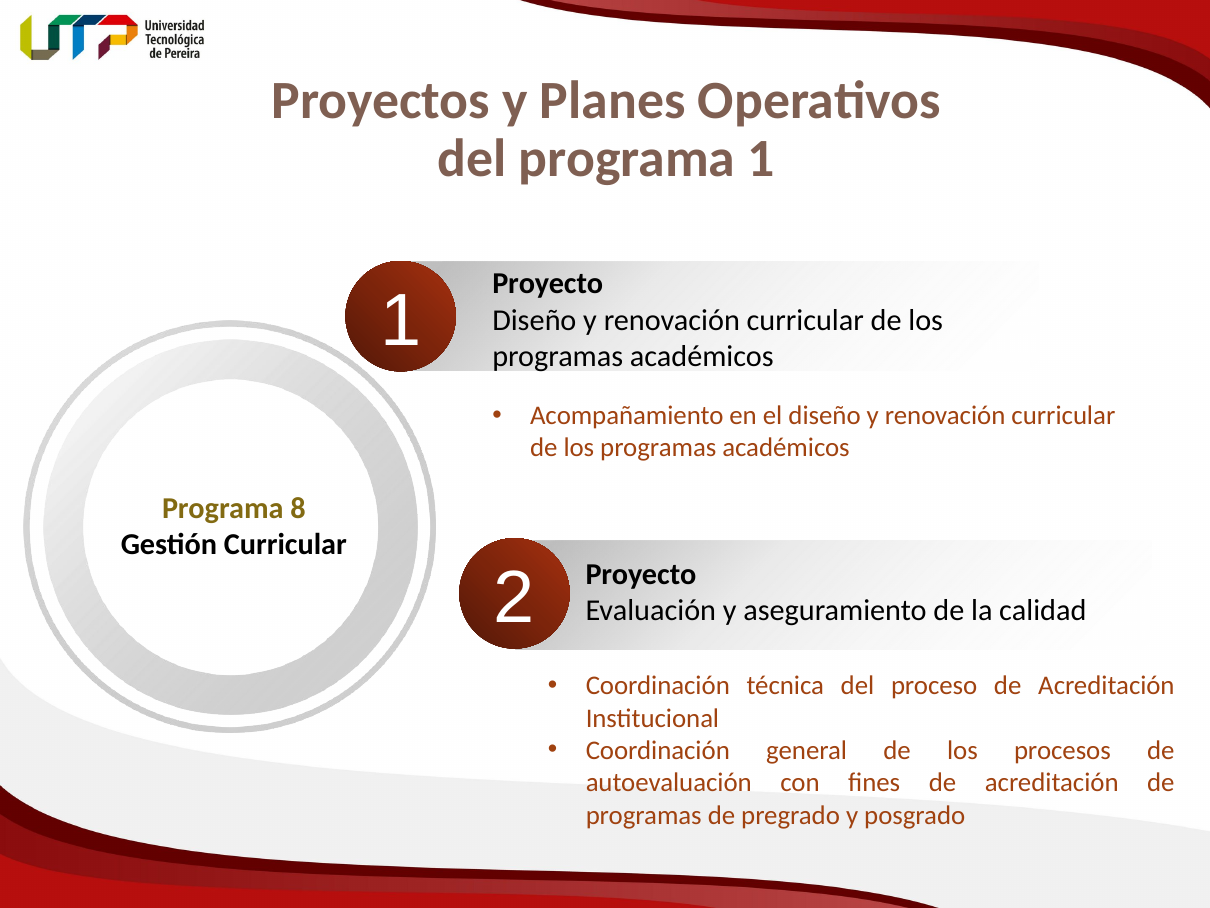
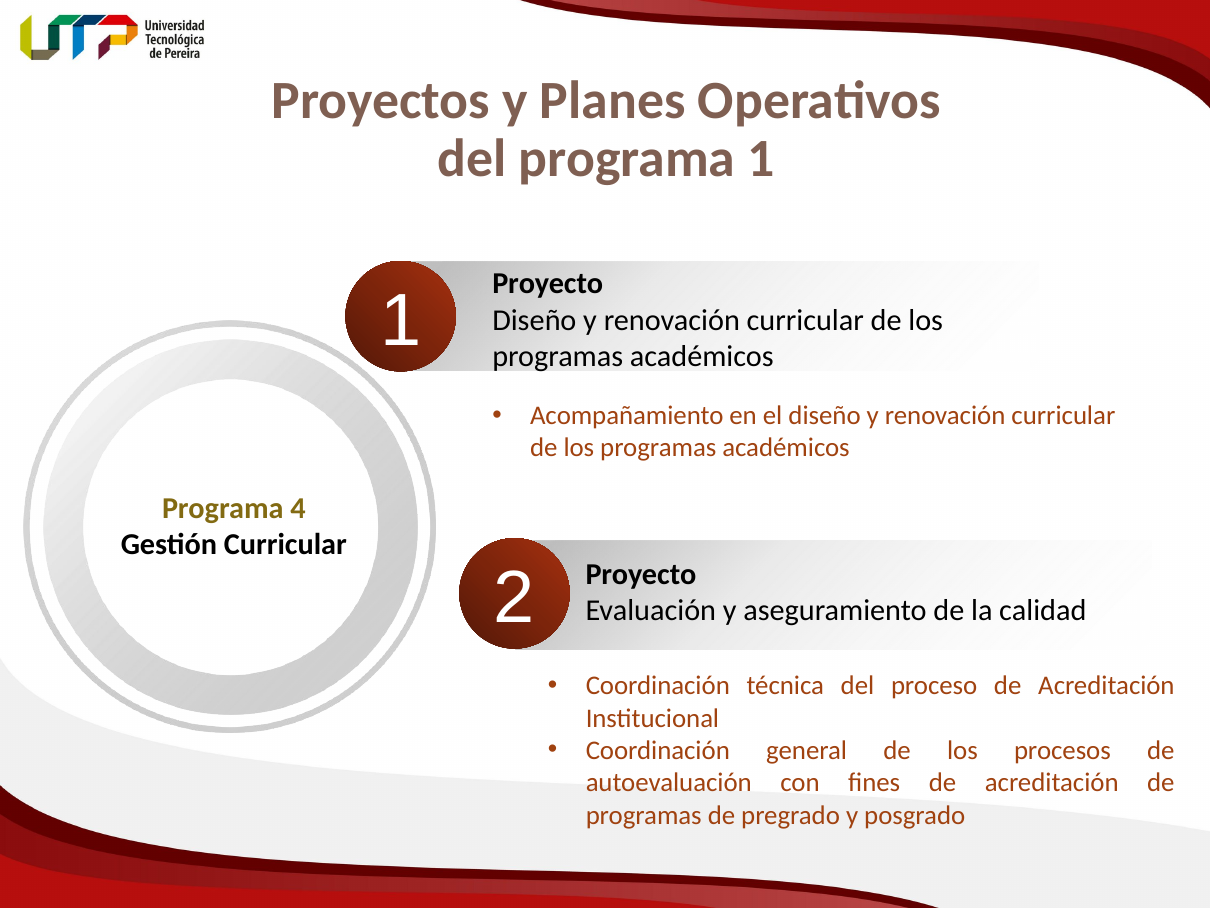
8: 8 -> 4
